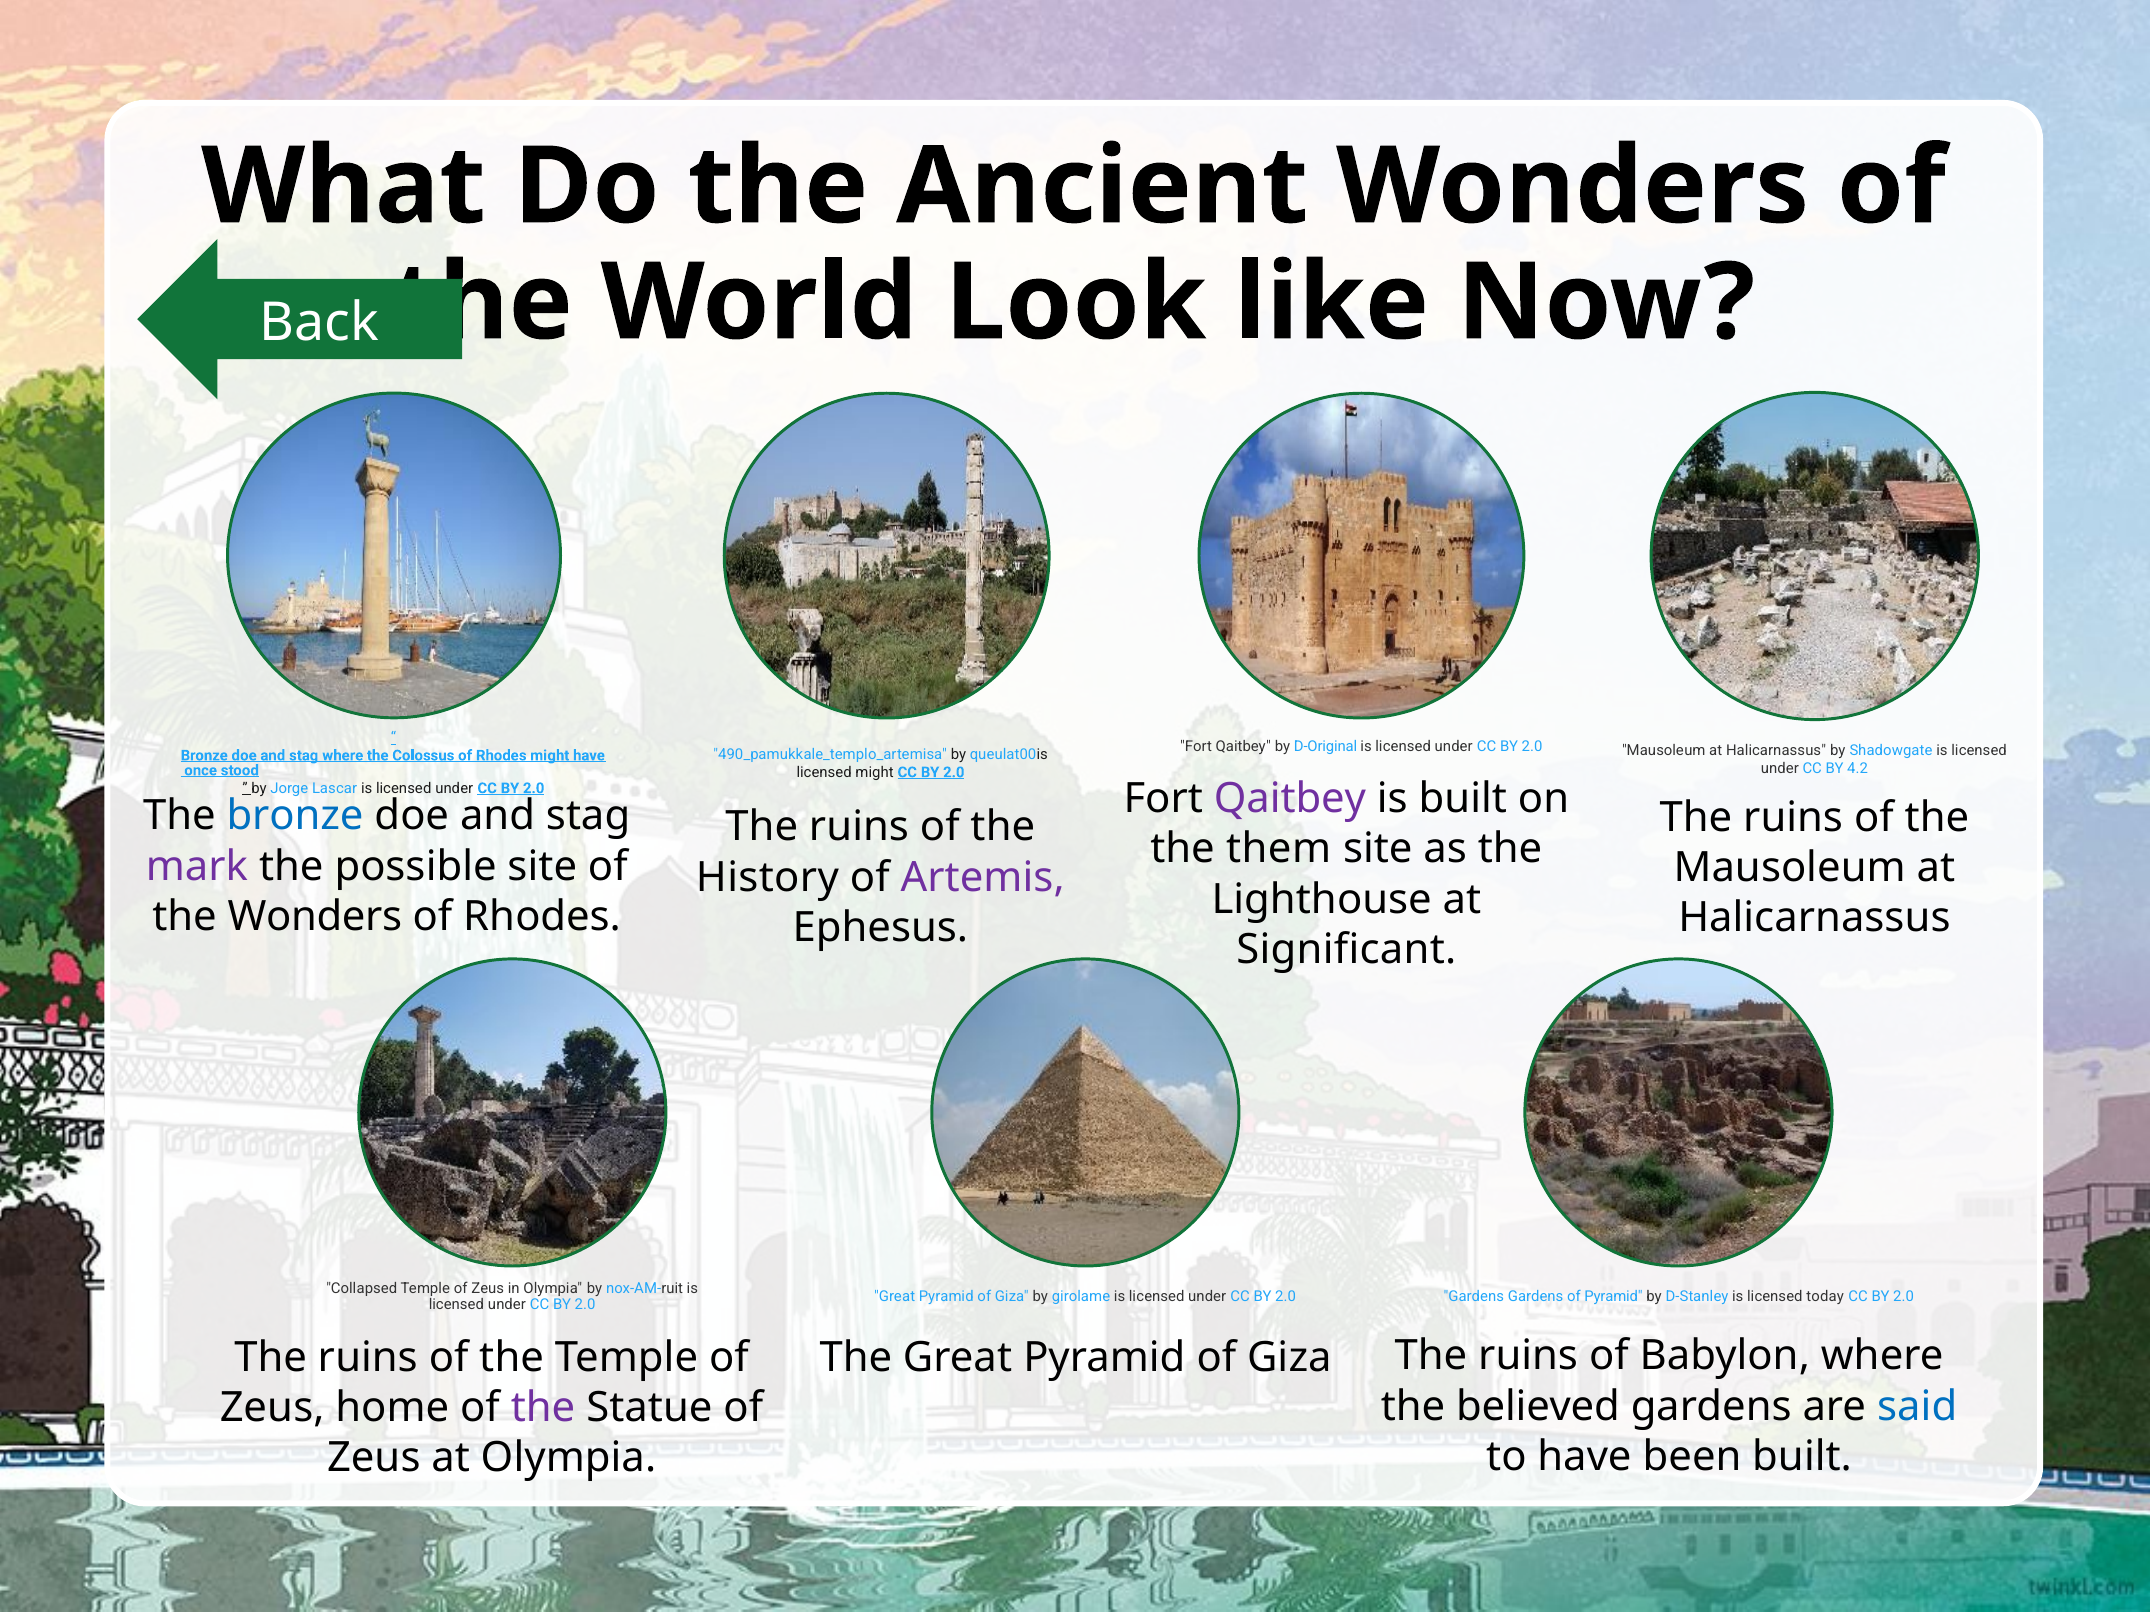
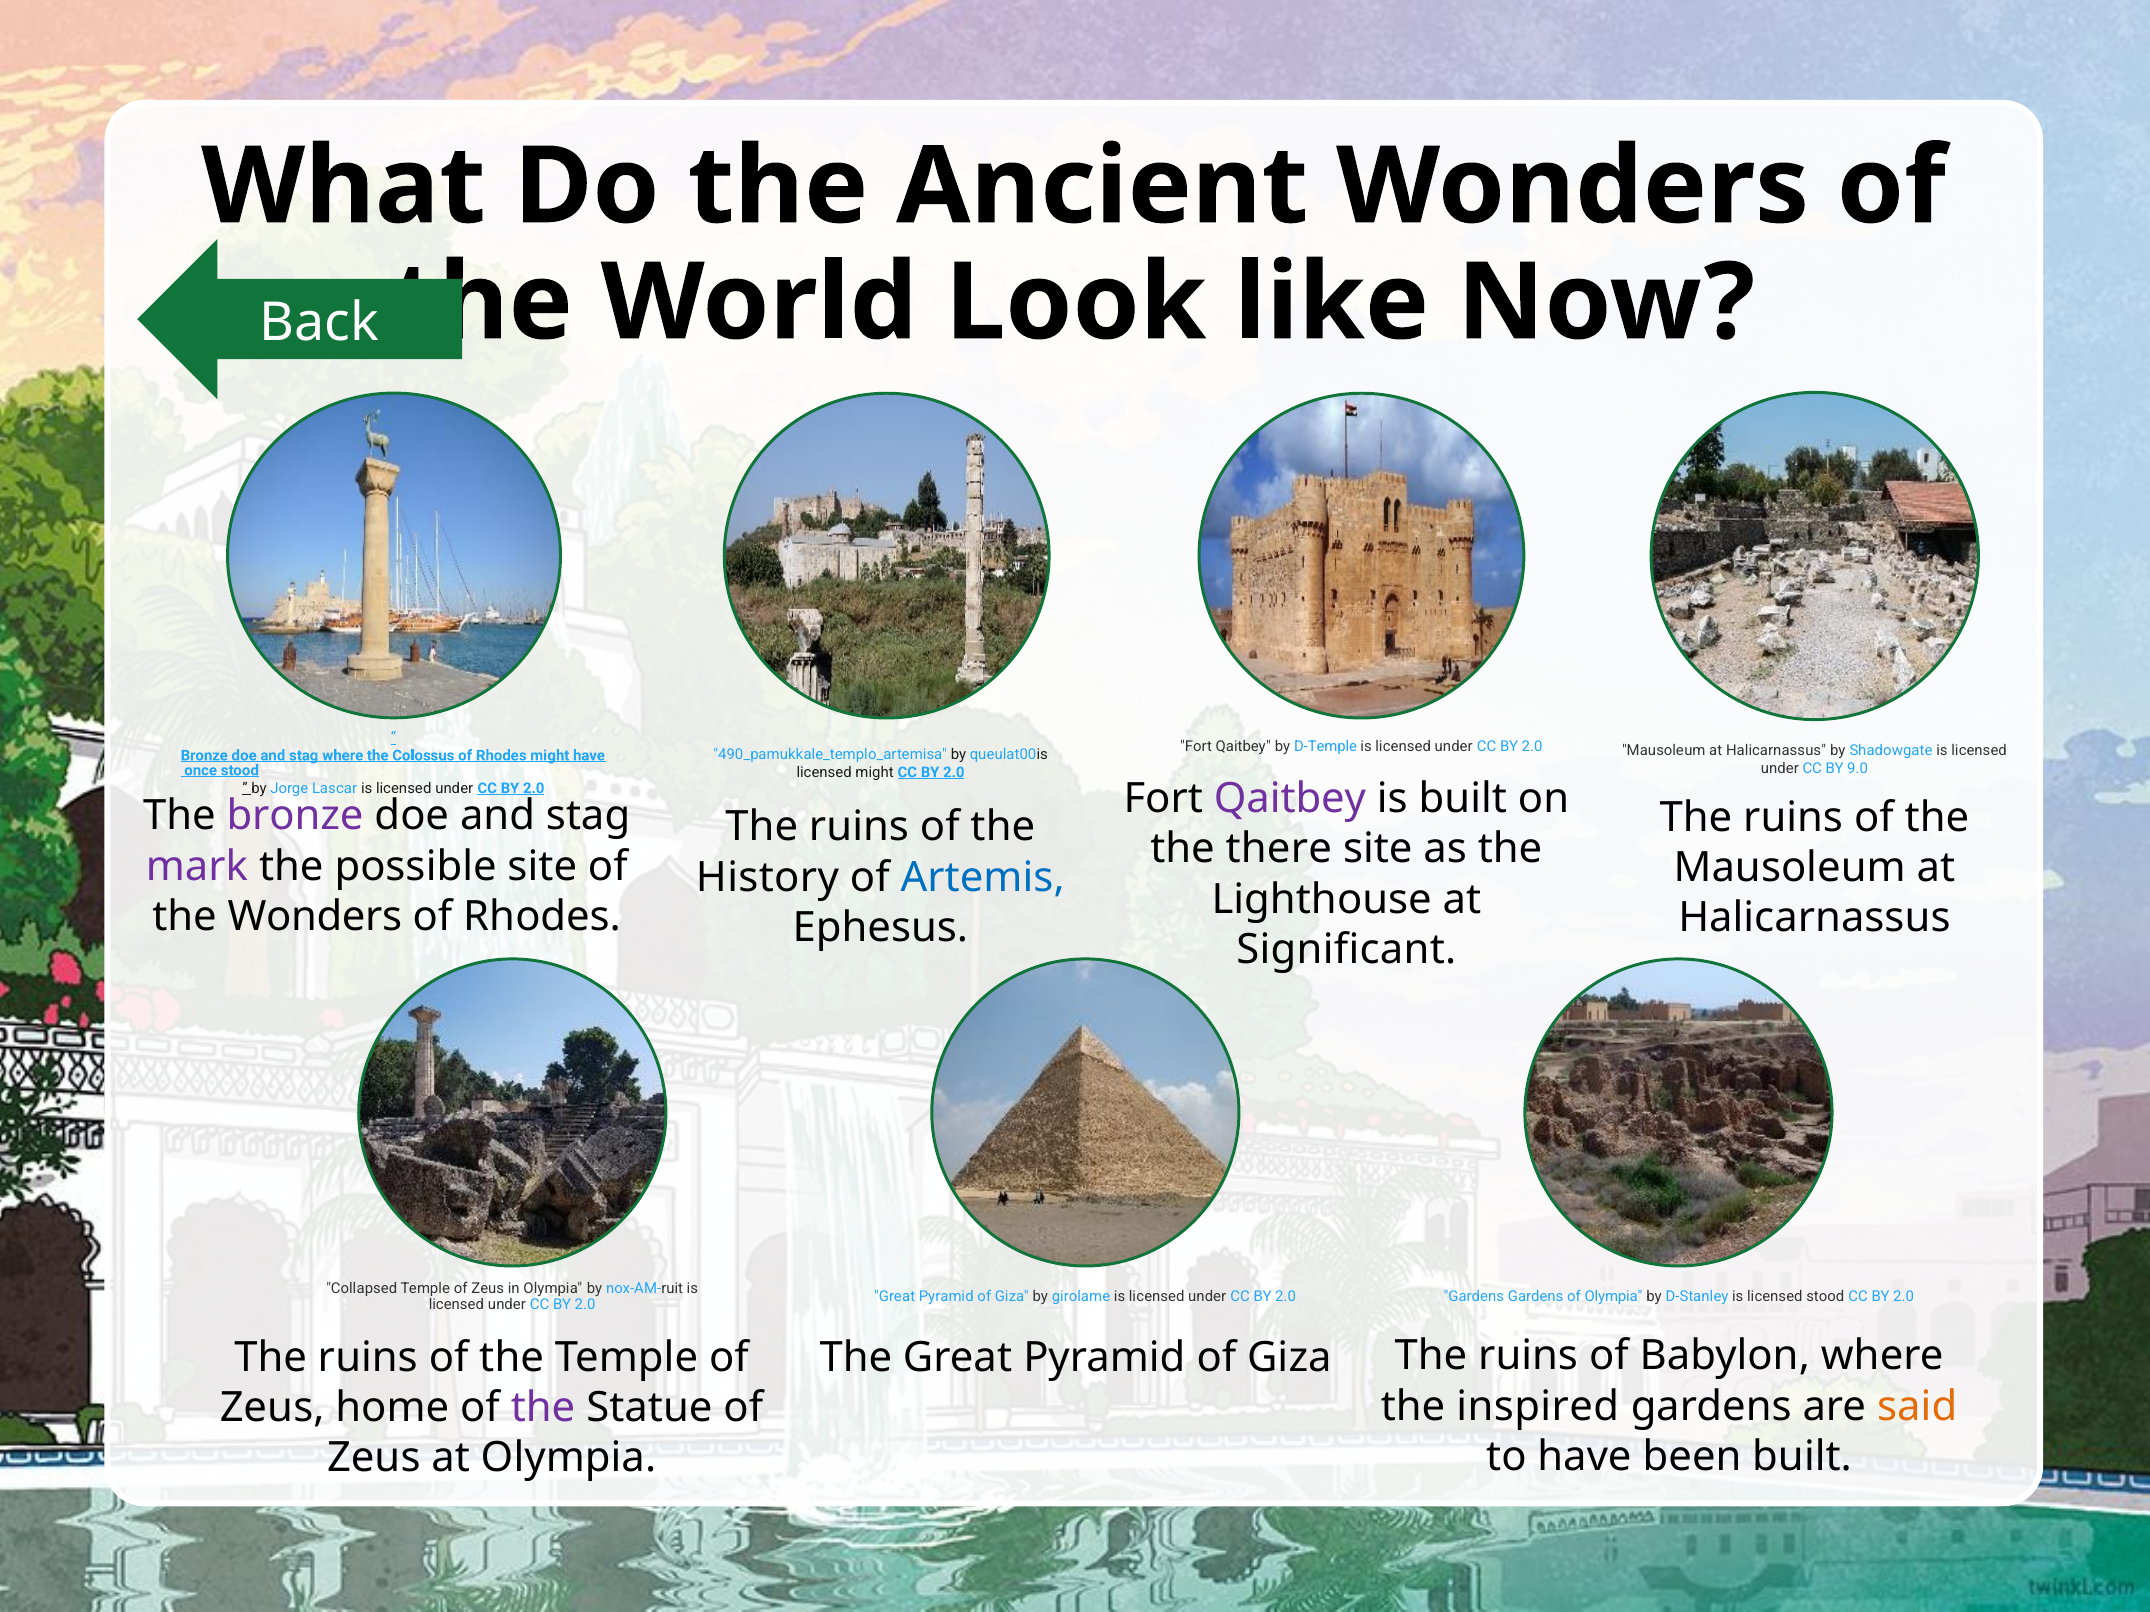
D-Original: D-Original -> D-Temple
4.2: 4.2 -> 9.0
bronze at (295, 816) colour: blue -> purple
them: them -> there
Artemis colour: purple -> blue
of Pyramid: Pyramid -> Olympia
licensed today: today -> stood
believed: believed -> inspired
said colour: blue -> orange
